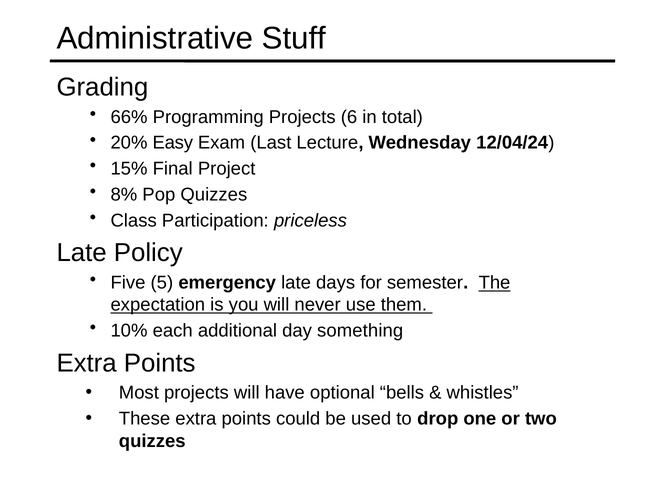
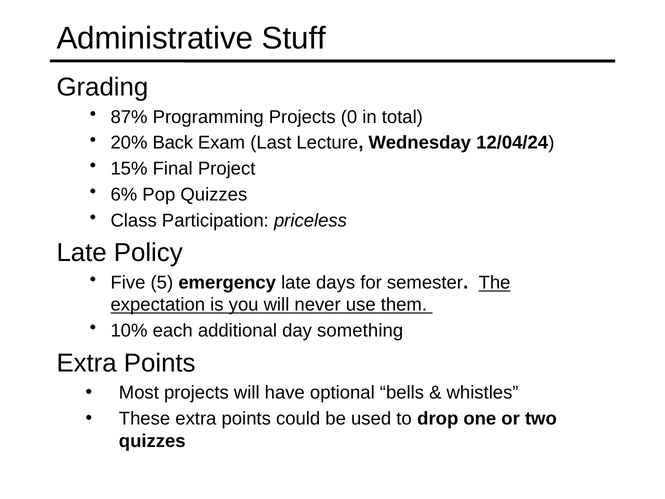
66%: 66% -> 87%
6: 6 -> 0
Easy: Easy -> Back
8%: 8% -> 6%
